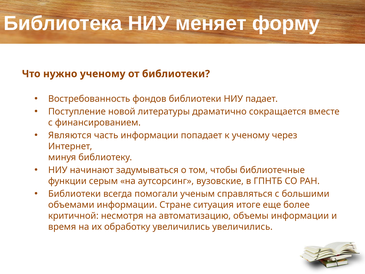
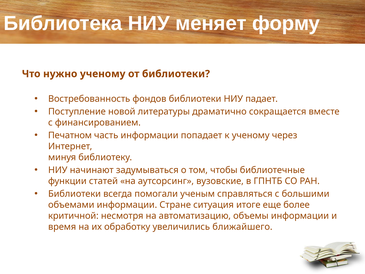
Являются: Являются -> Печатном
серым: серым -> статей
увеличились увеличились: увеличились -> ближайшего
